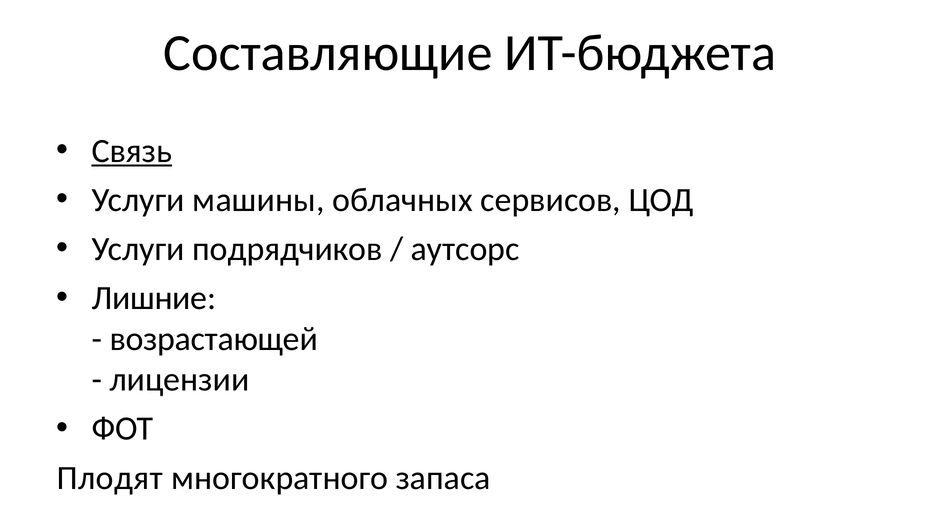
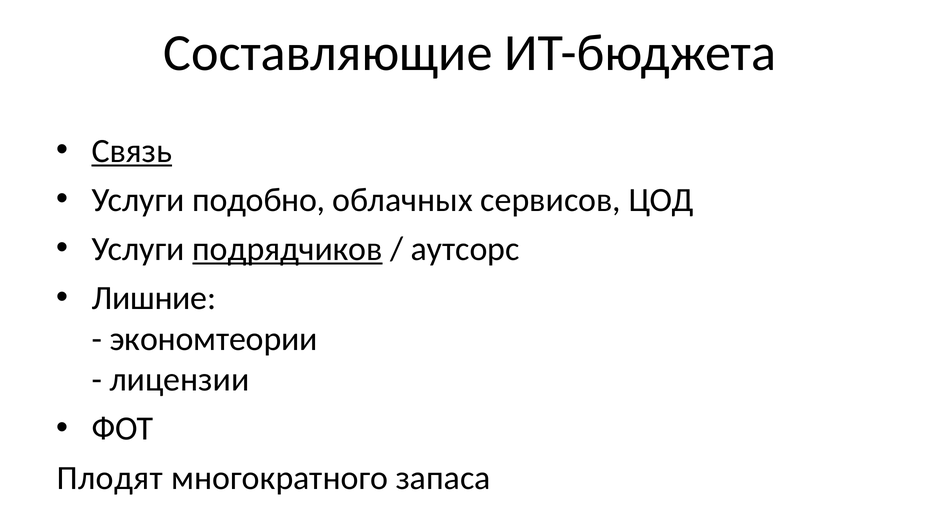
машины: машины -> подобно
подрядчиков underline: none -> present
возрастающей: возрастающей -> экономтеории
